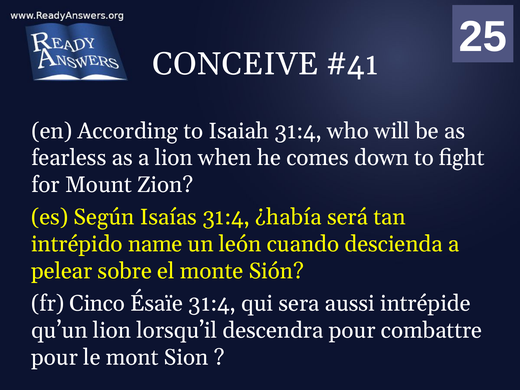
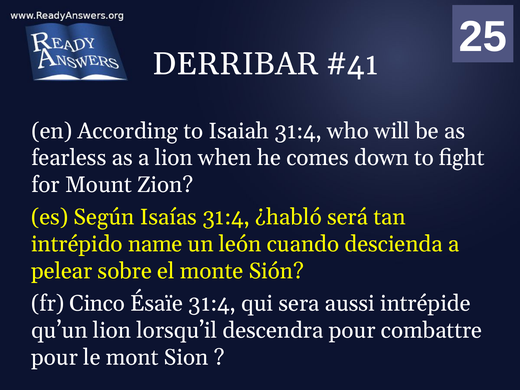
CONCEIVE: CONCEIVE -> DERRIBAR
¿había: ¿había -> ¿habló
